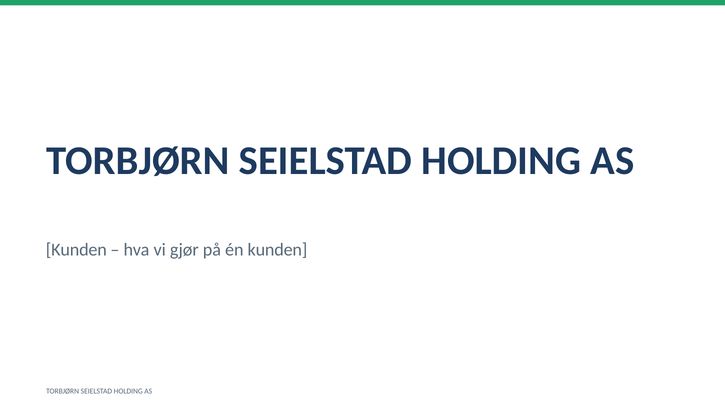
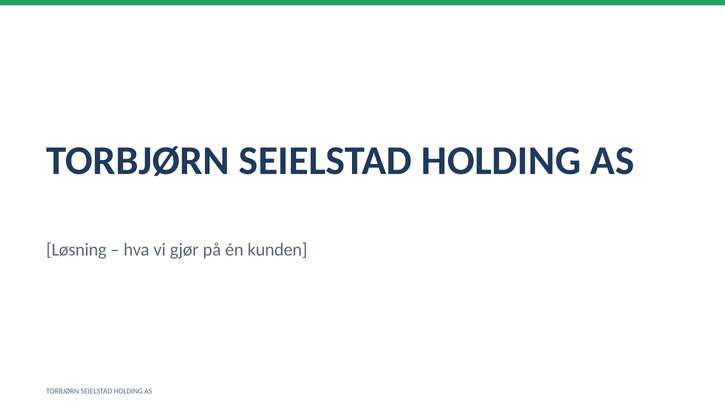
Kunden at (76, 250): Kunden -> Løsning
